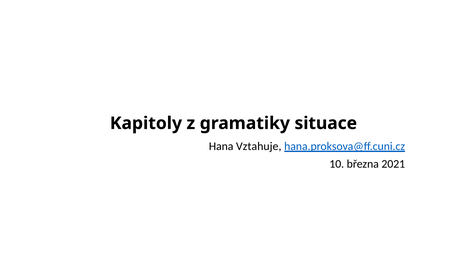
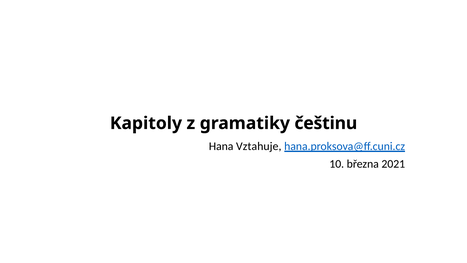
situace: situace -> češtinu
